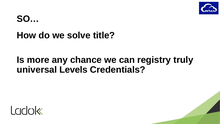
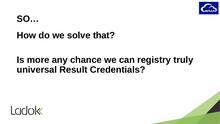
title: title -> that
Levels: Levels -> Result
